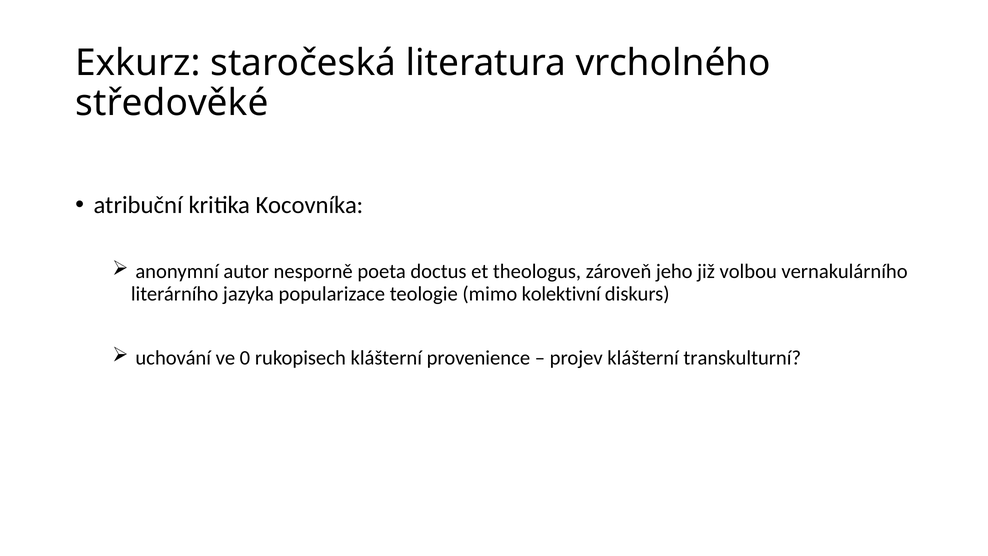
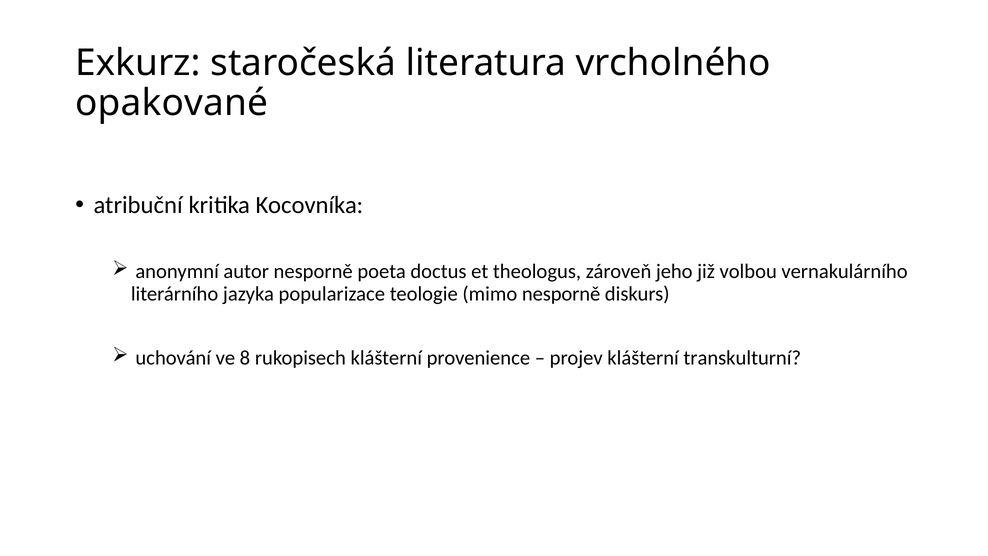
středověké: středověké -> opakované
mimo kolektivní: kolektivní -> nesporně
0: 0 -> 8
